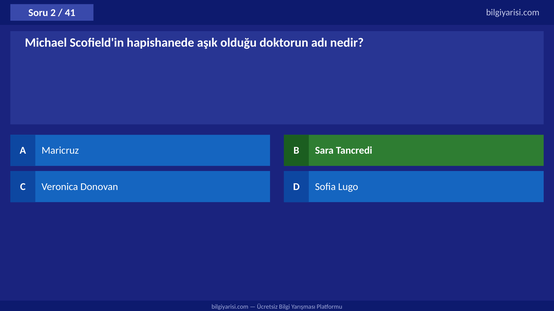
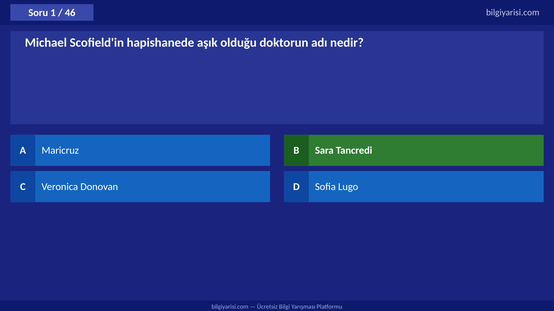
2: 2 -> 1
41: 41 -> 46
